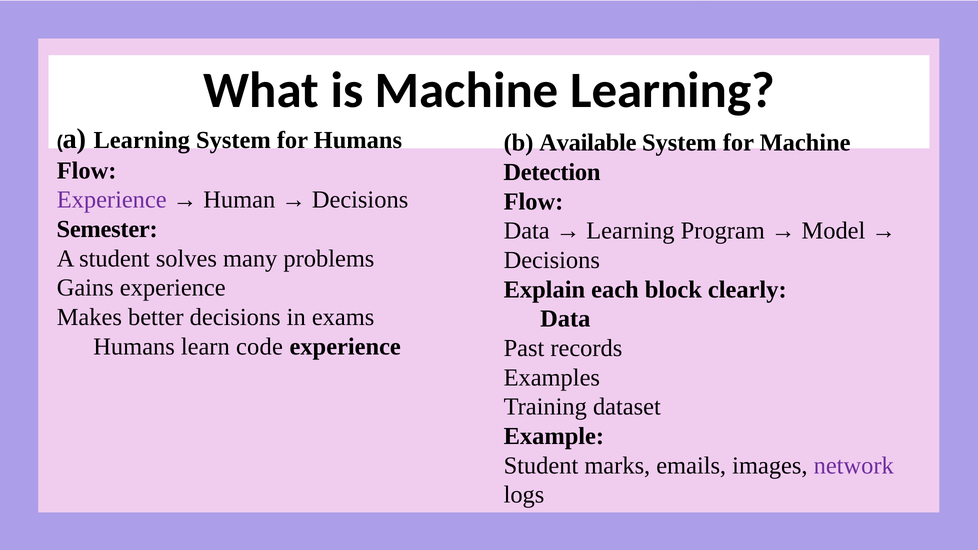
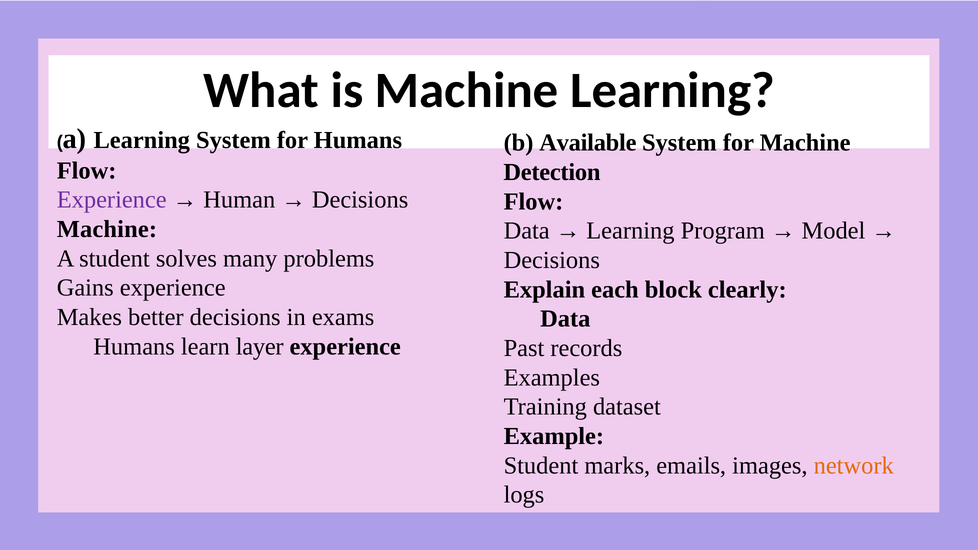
Semester at (107, 229): Semester -> Machine
code: code -> layer
network colour: purple -> orange
